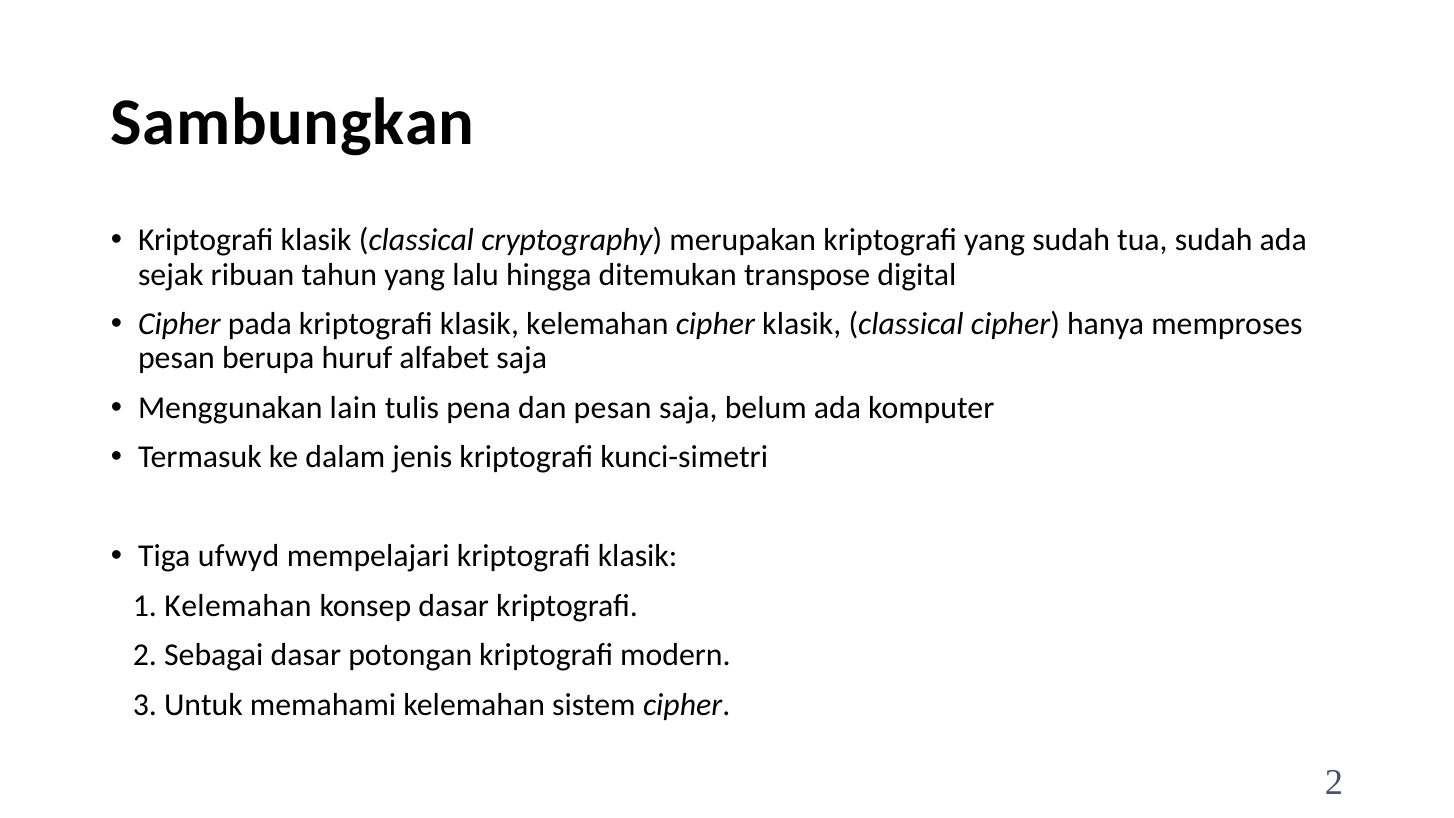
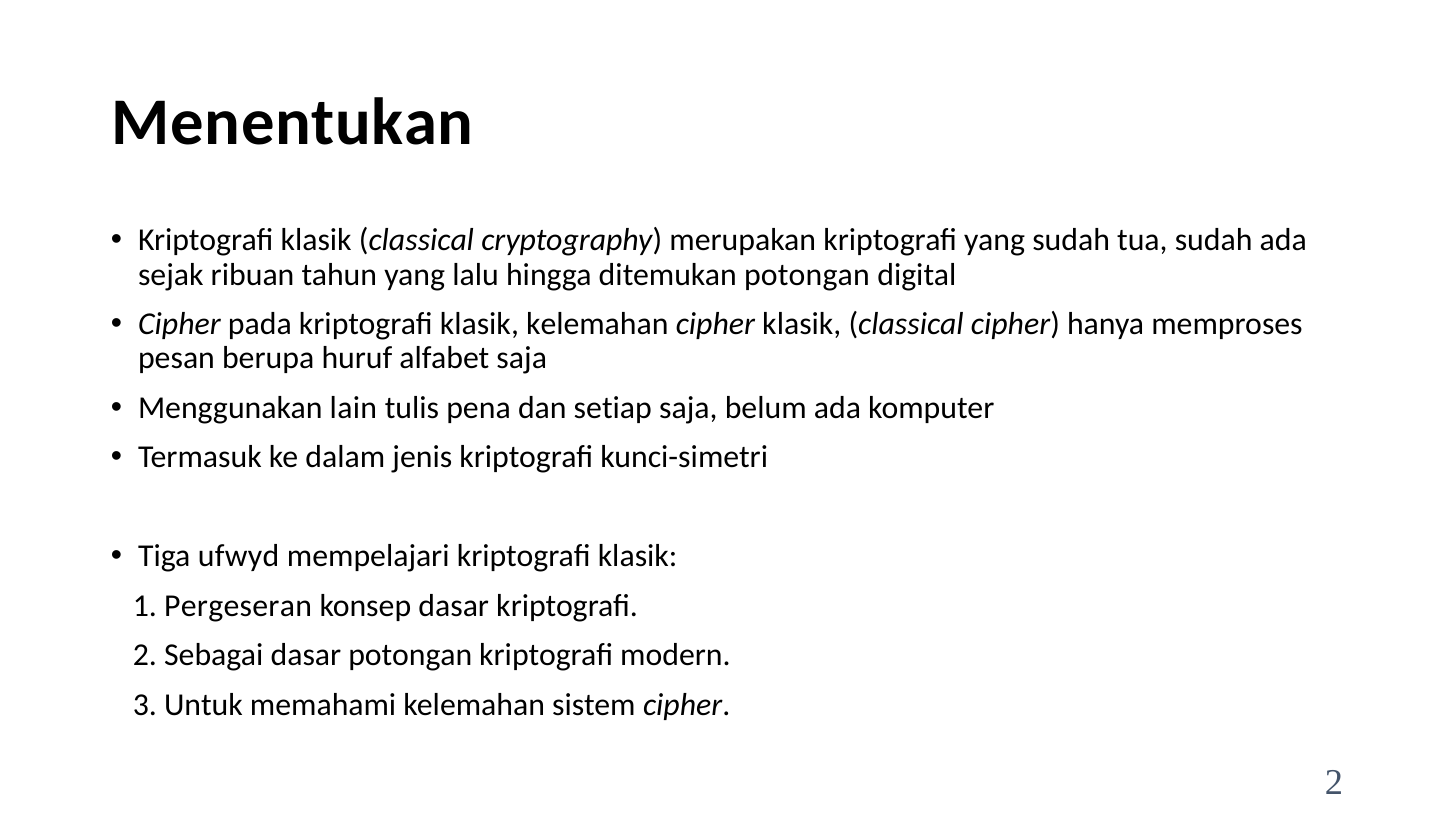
Sambungkan: Sambungkan -> Menentukan
ditemukan transpose: transpose -> potongan
dan pesan: pesan -> setiap
1 Kelemahan: Kelemahan -> Pergeseran
